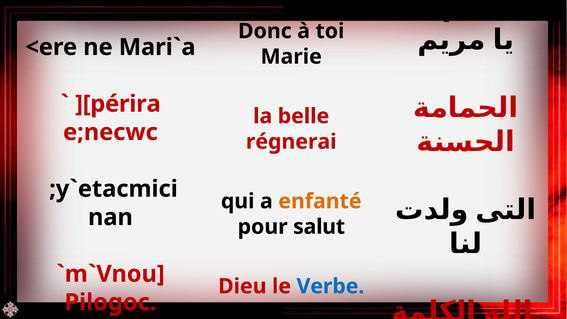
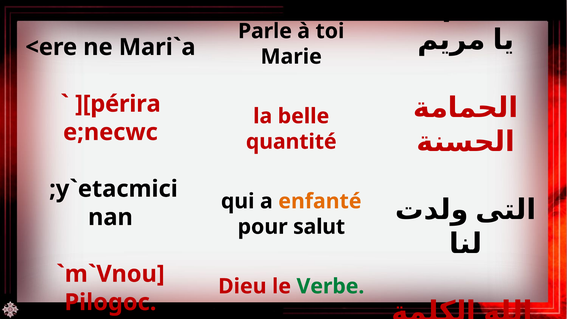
Donc: Donc -> Parle
régnerai: régnerai -> quantité
Verbe colour: blue -> green
